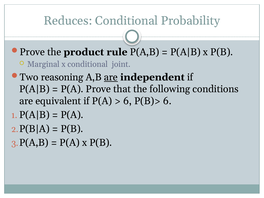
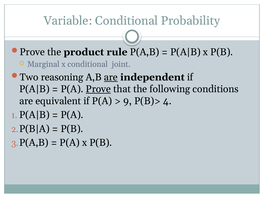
Reduces: Reduces -> Variable
Prove at (98, 89) underline: none -> present
6 at (128, 101): 6 -> 9
P(B)> 6: 6 -> 4
